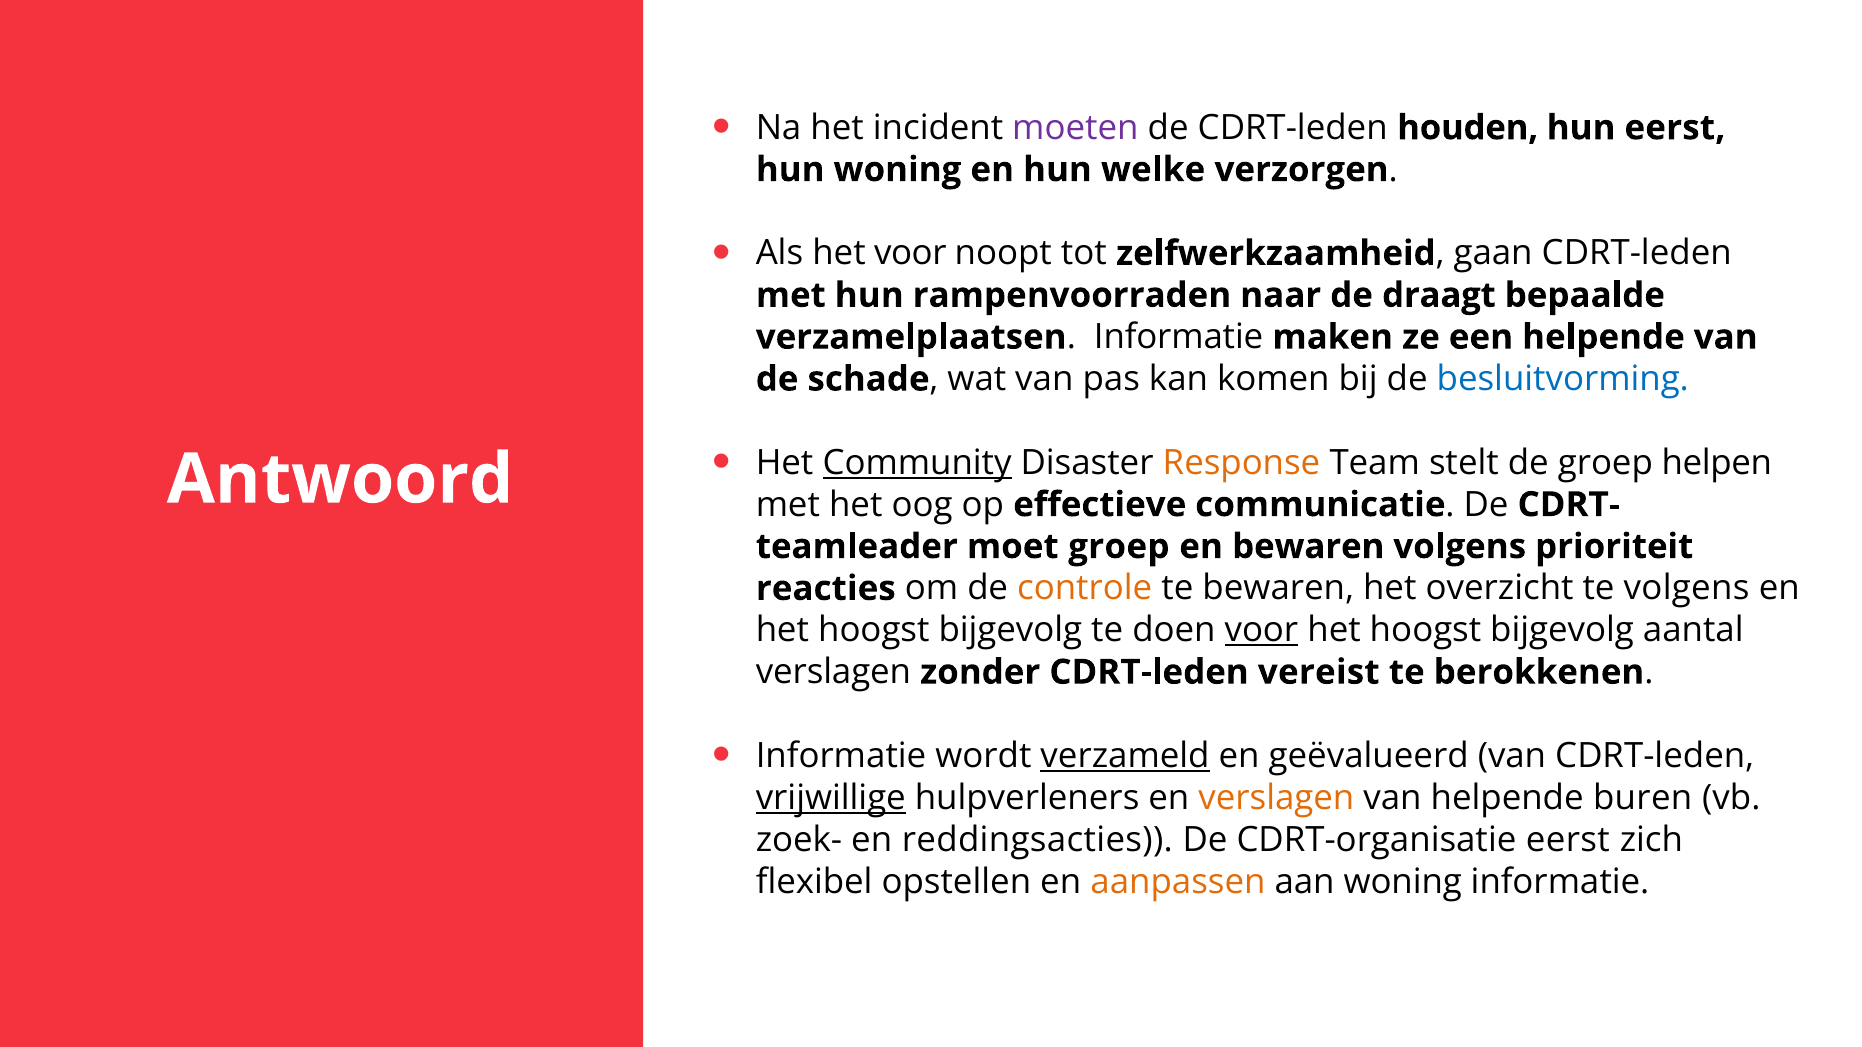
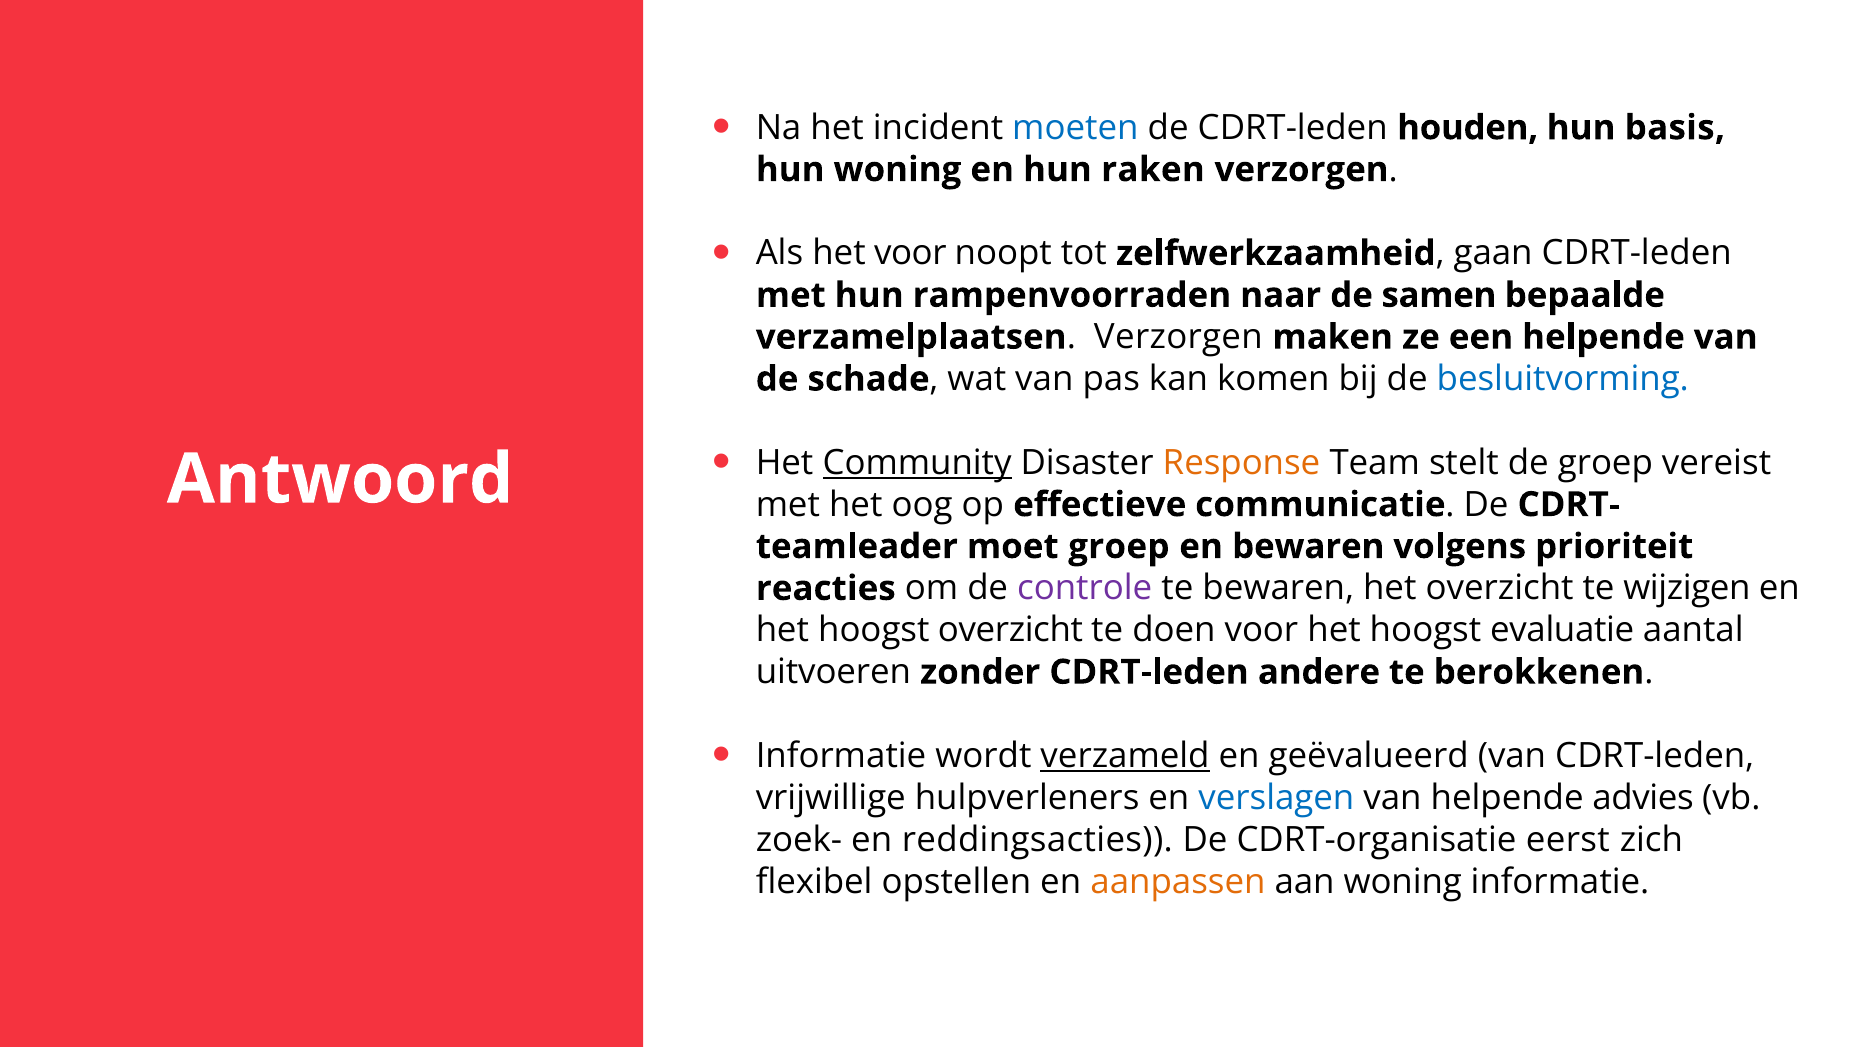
moeten colour: purple -> blue
hun eerst: eerst -> basis
welke: welke -> raken
draagt: draagt -> samen
verzamelplaatsen Informatie: Informatie -> Verzorgen
helpen: helpen -> vereist
controle colour: orange -> purple
te volgens: volgens -> wijzigen
bijgevolg at (1010, 631): bijgevolg -> overzicht
voor at (1261, 631) underline: present -> none
bijgevolg at (1562, 631): bijgevolg -> evaluatie
verslagen at (833, 672): verslagen -> uitvoeren
vereist: vereist -> andere
vrijwillige underline: present -> none
verslagen at (1276, 798) colour: orange -> blue
buren: buren -> advies
